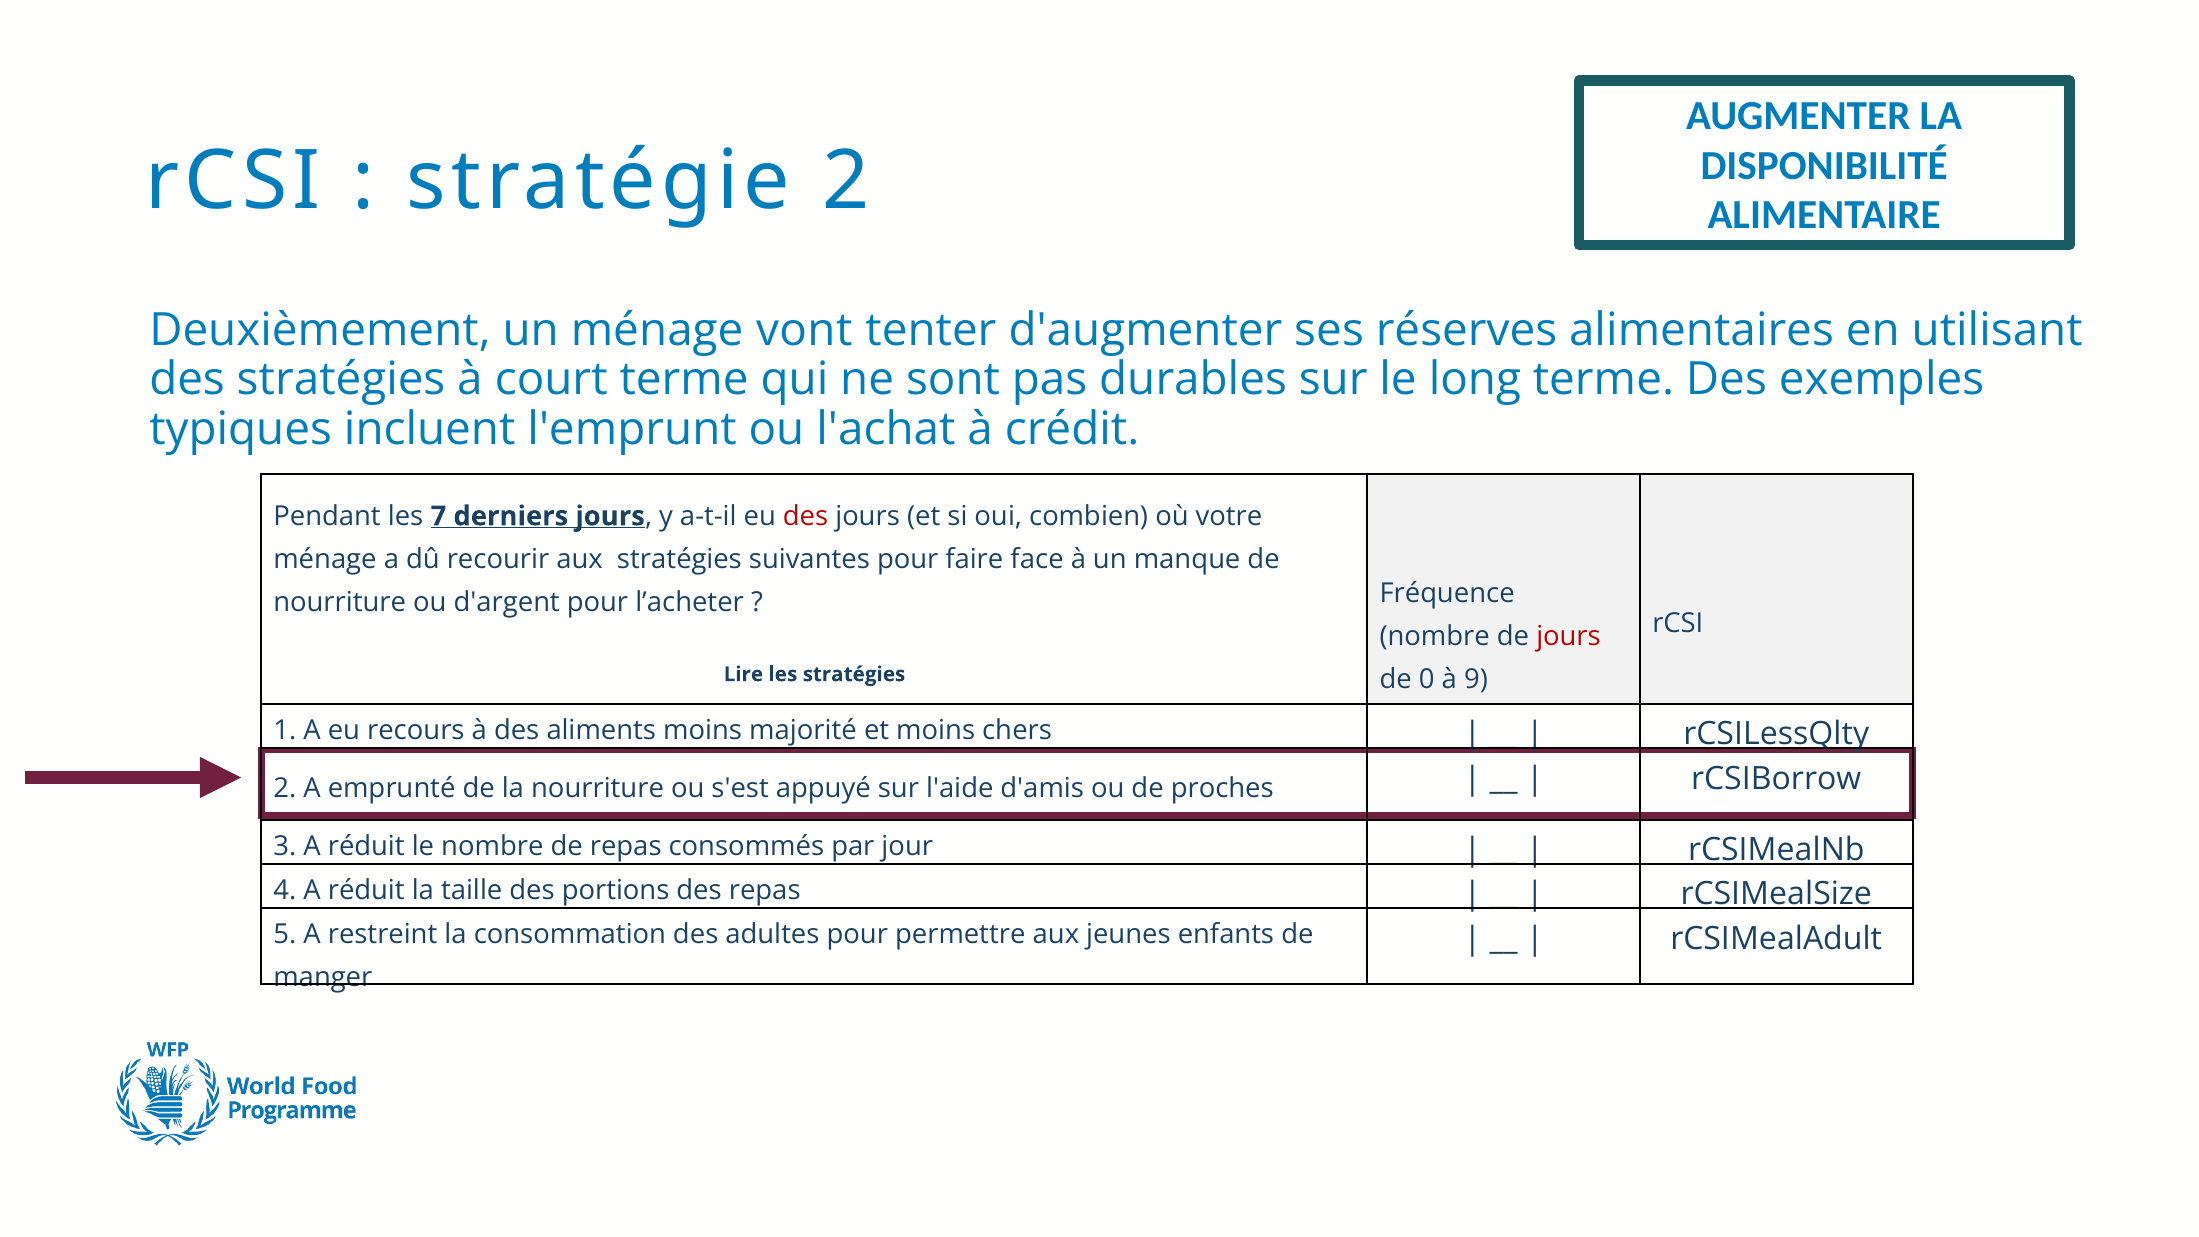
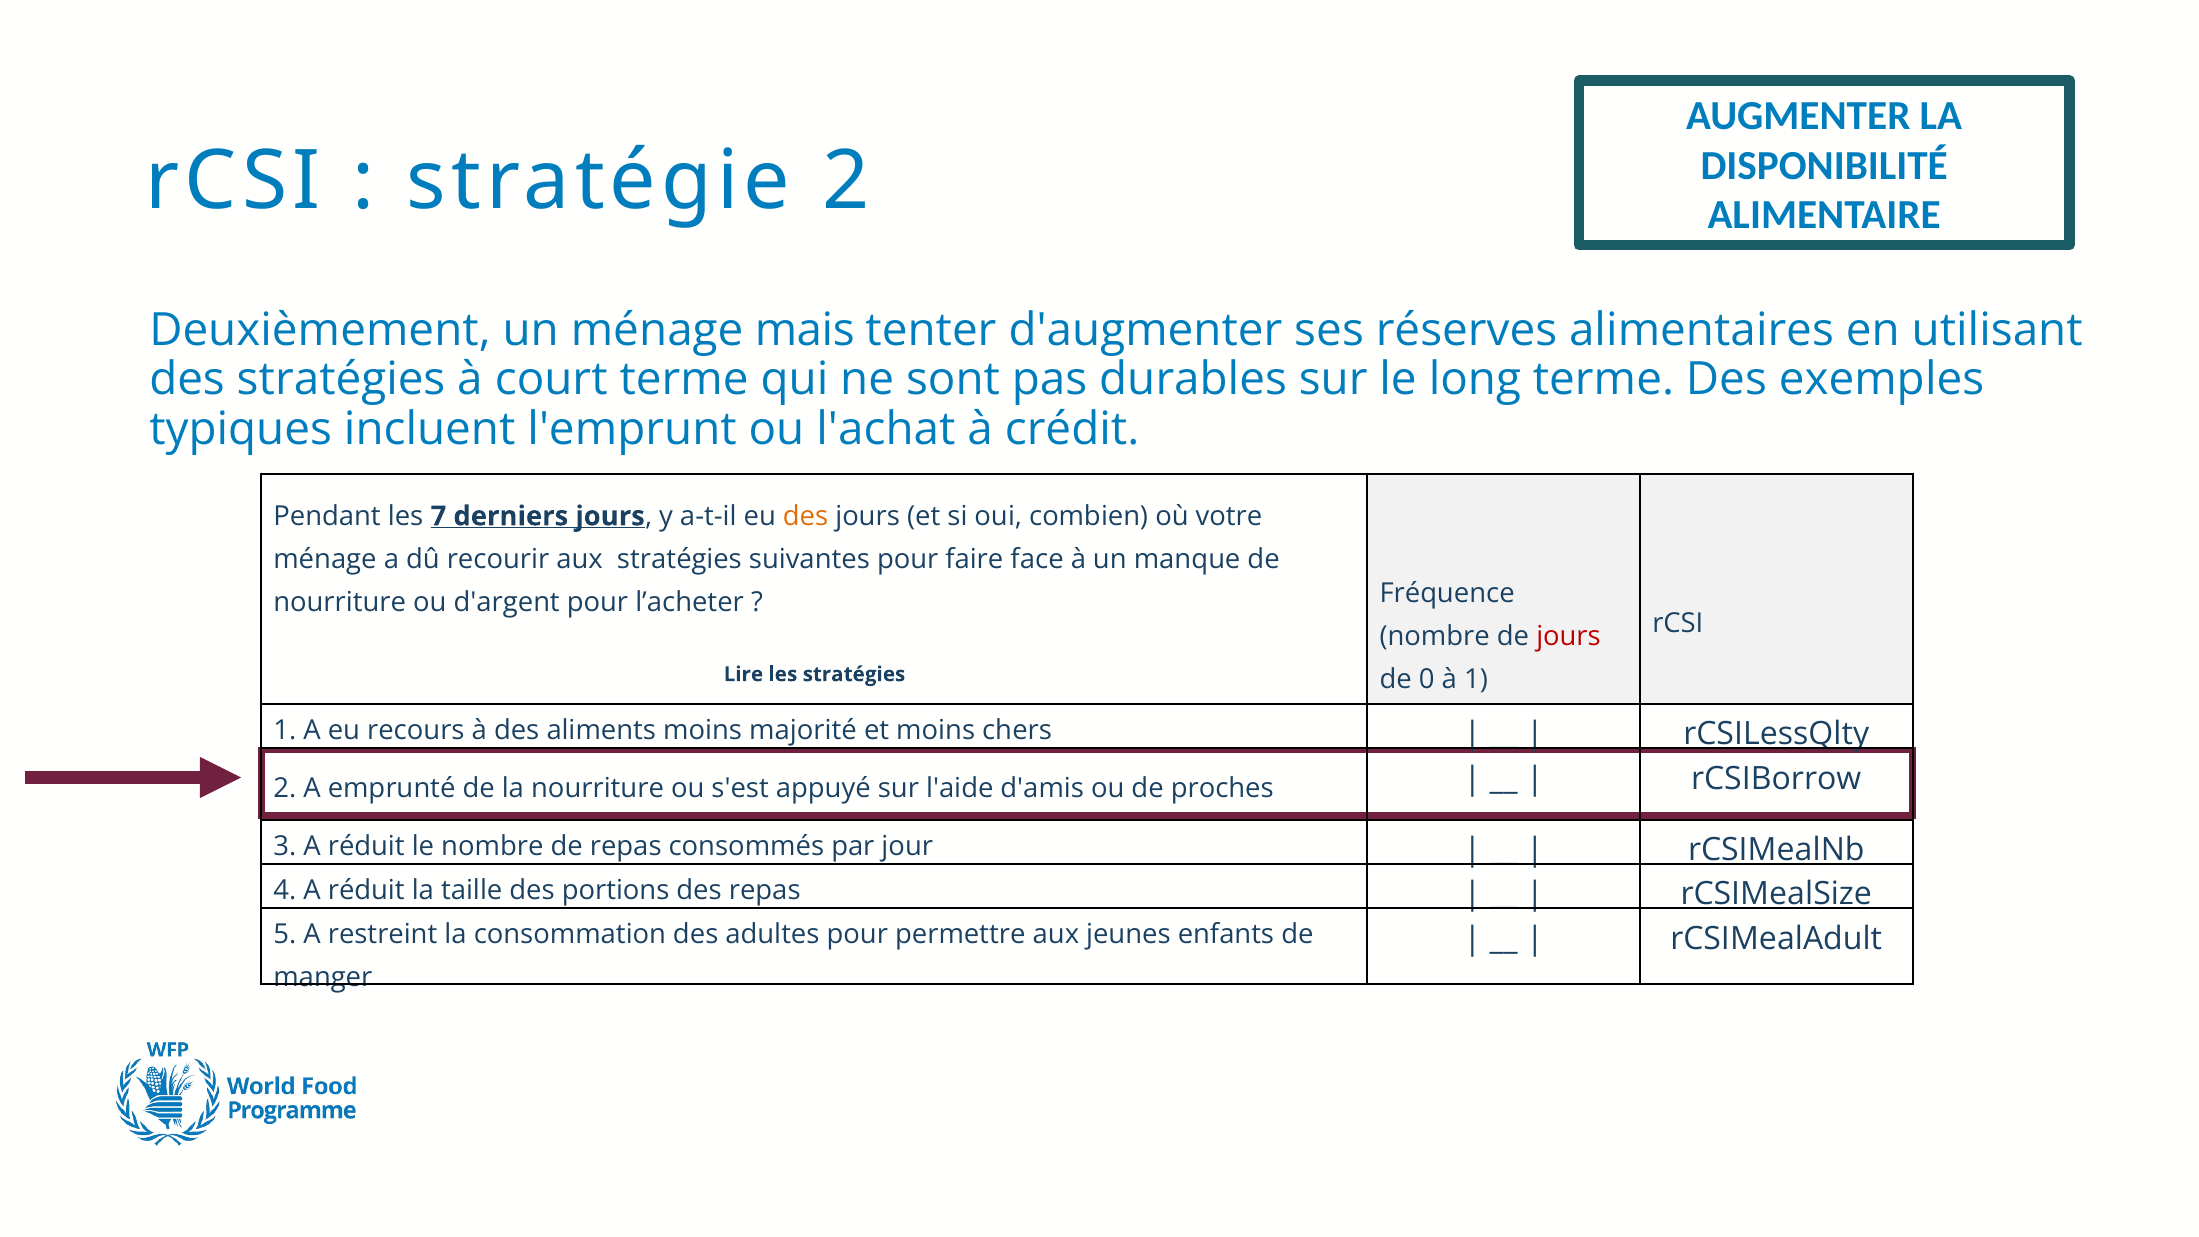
vont: vont -> mais
des at (806, 516) colour: red -> orange
à 9: 9 -> 1
